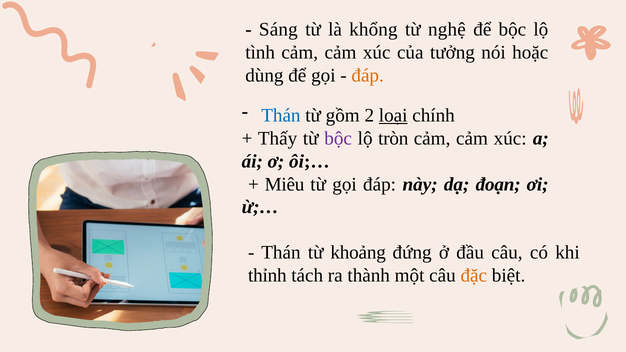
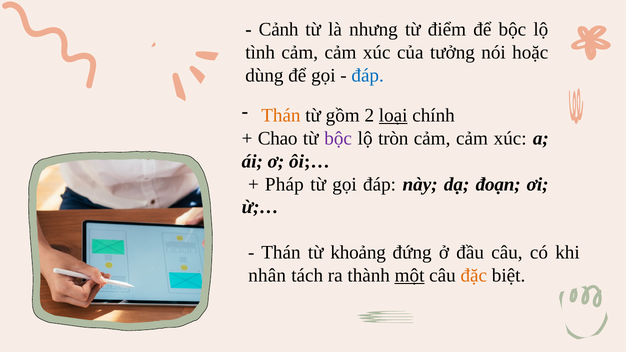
Sáng: Sáng -> Cảnh
khổng: khổng -> nhưng
nghệ: nghệ -> điểm
đáp at (368, 76) colour: orange -> blue
Thán at (281, 115) colour: blue -> orange
Thấy: Thấy -> Chao
Miêu: Miêu -> Pháp
thỉnh: thỉnh -> nhân
một underline: none -> present
